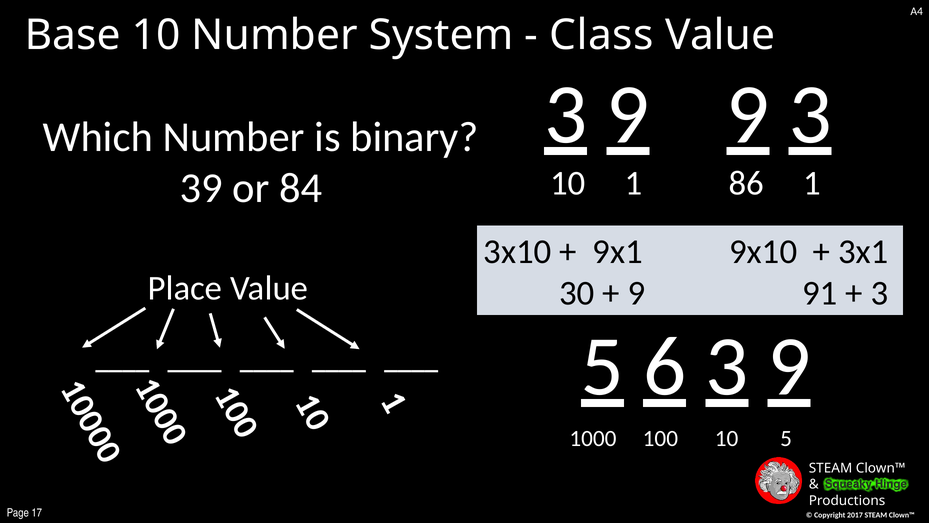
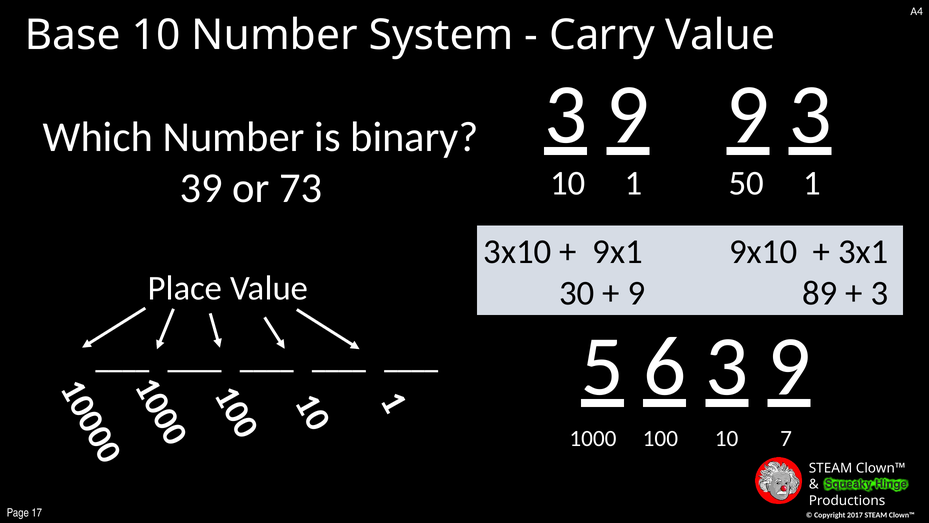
Class: Class -> Carry
86: 86 -> 50
84: 84 -> 73
91: 91 -> 89
10 5: 5 -> 7
